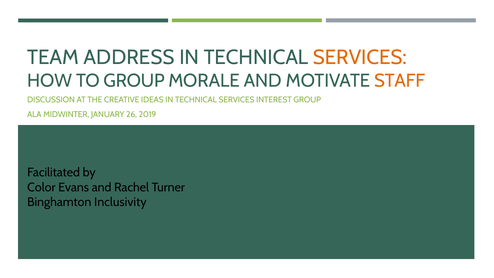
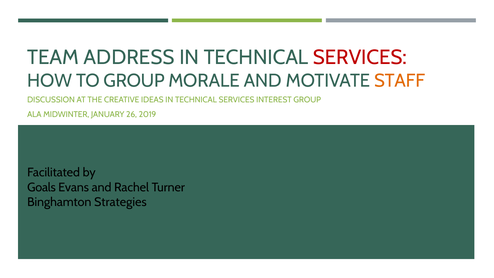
SERVICES at (360, 57) colour: orange -> red
Color: Color -> Goals
Inclusivity: Inclusivity -> Strategies
